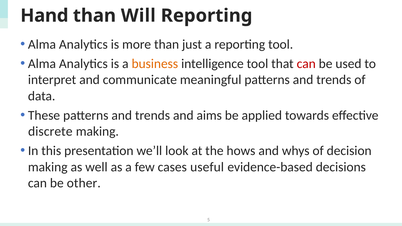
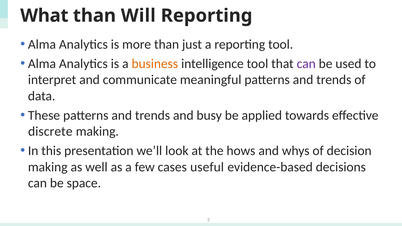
Hand: Hand -> What
can at (306, 64) colour: red -> purple
aims: aims -> busy
other: other -> space
